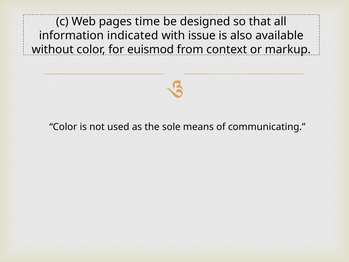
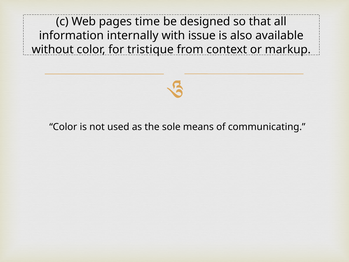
indicated: indicated -> internally
euismod: euismod -> tristique
